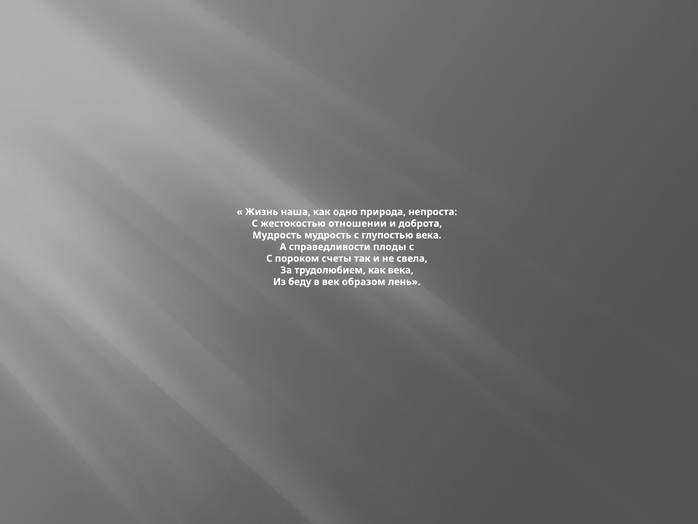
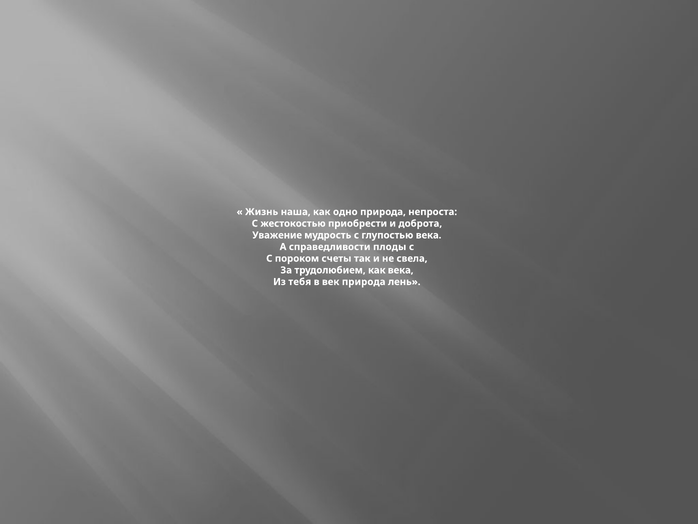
отношении: отношении -> приобрести
Мудрость at (277, 235): Мудрость -> Уважение
беду: беду -> тебя
век образом: образом -> природа
